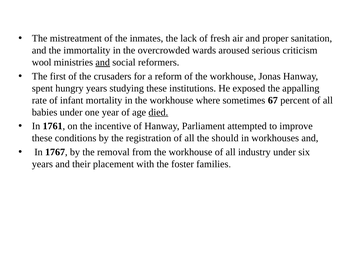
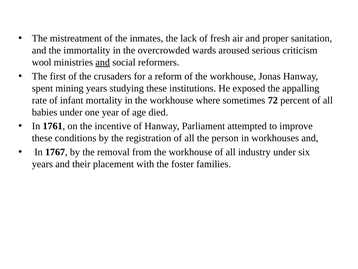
hungry: hungry -> mining
67: 67 -> 72
died underline: present -> none
should: should -> person
